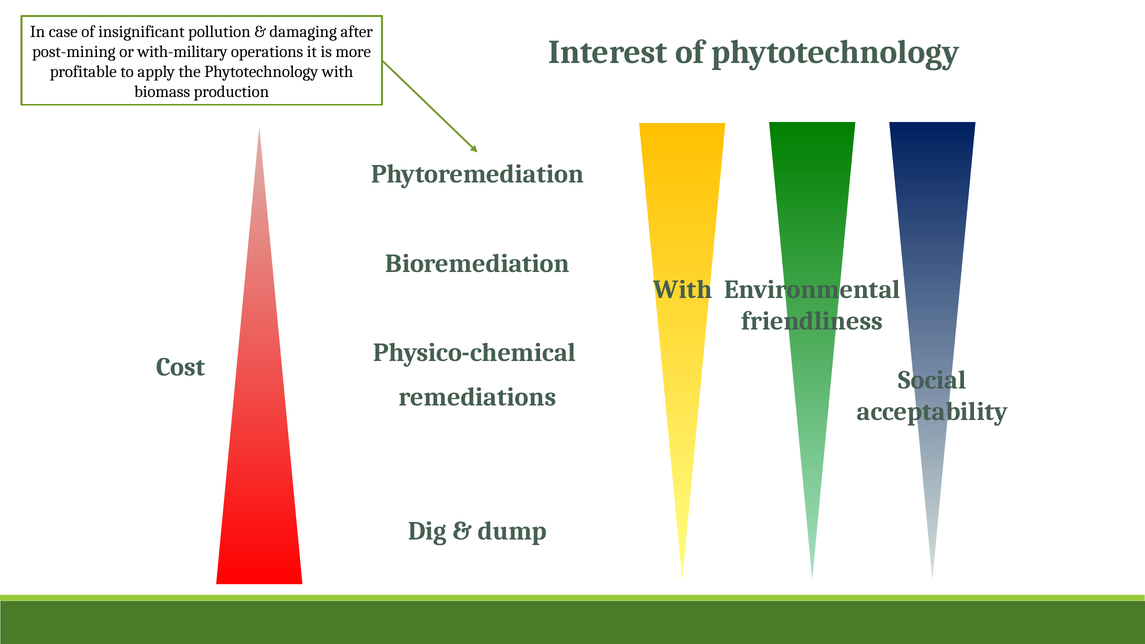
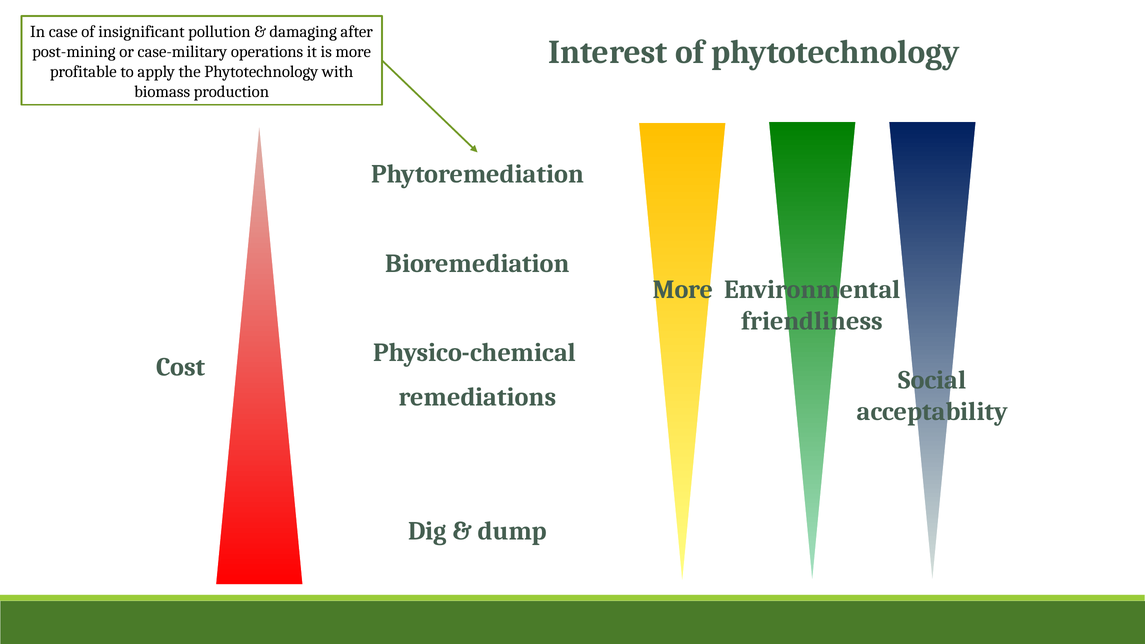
with-military: with-military -> case-military
With at (683, 290): With -> More
